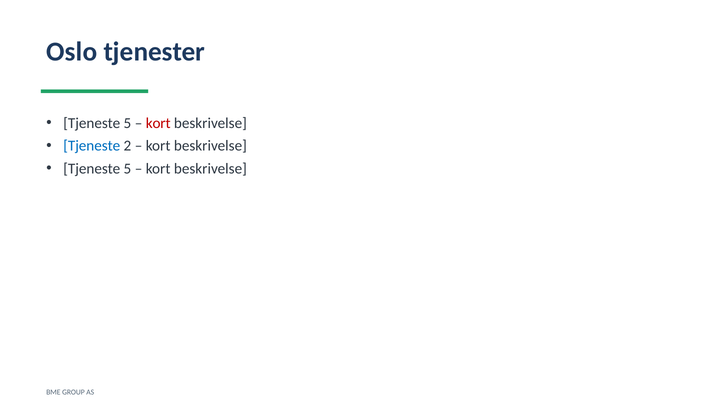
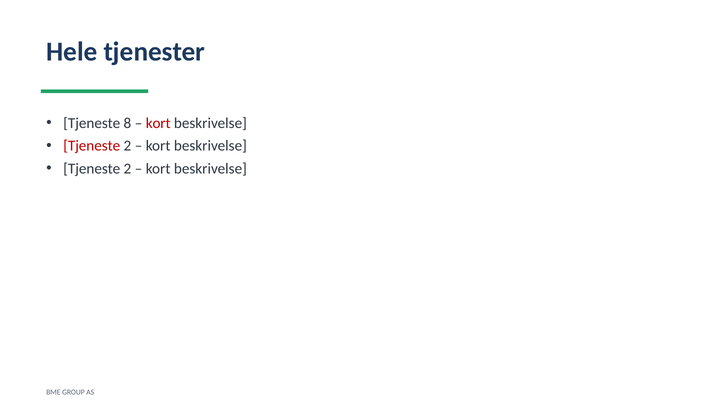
Oslo: Oslo -> Hele
5 at (127, 123): 5 -> 8
Tjeneste at (92, 146) colour: blue -> red
5 at (127, 169): 5 -> 2
